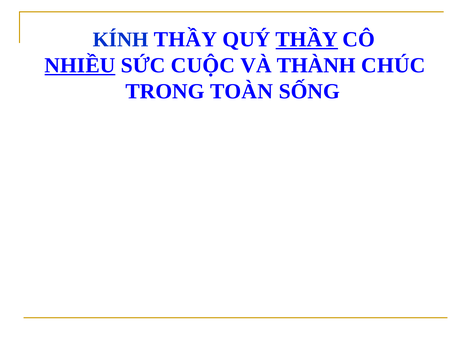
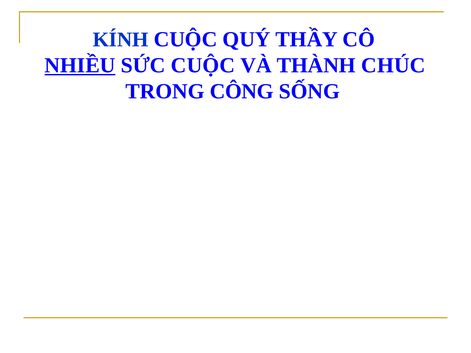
KÍNH THẦY: THẦY -> CUỘC
THẦY at (307, 40) underline: present -> none
TOÀN: TOÀN -> CÔNG
